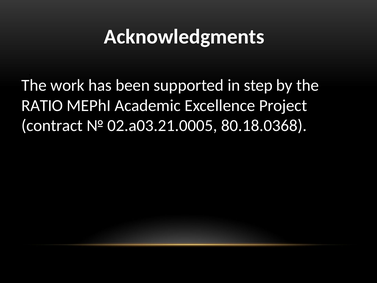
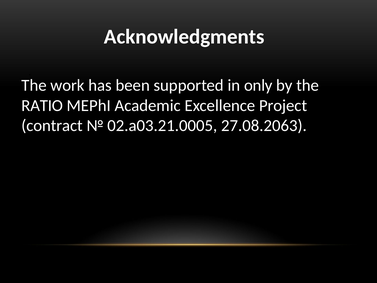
step: step -> only
80.18.0368: 80.18.0368 -> 27.08.2063
